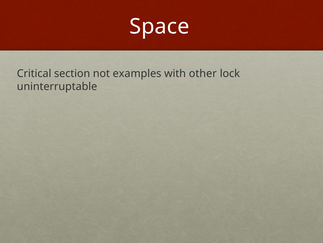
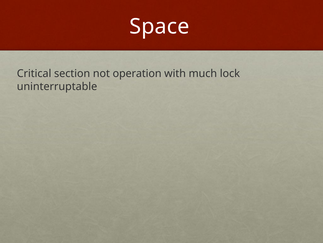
examples: examples -> operation
other: other -> much
